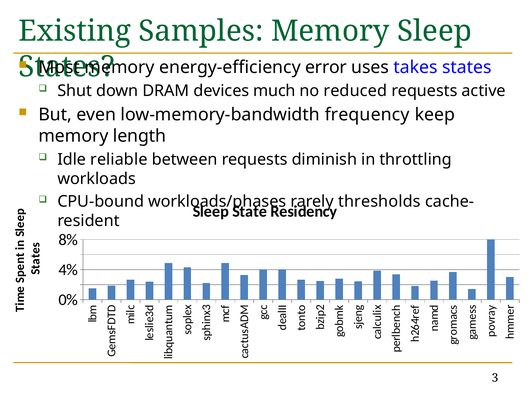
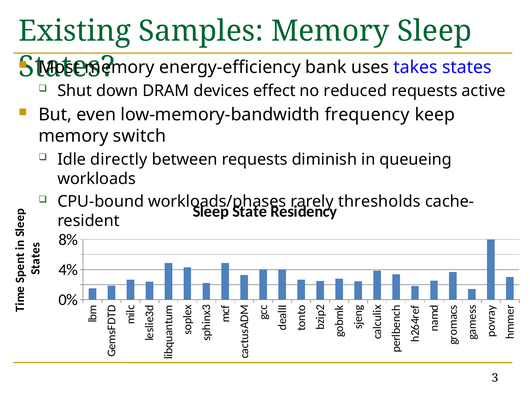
error: error -> bank
much: much -> effect
length: length -> switch
reliable: reliable -> directly
throttling: throttling -> queueing
